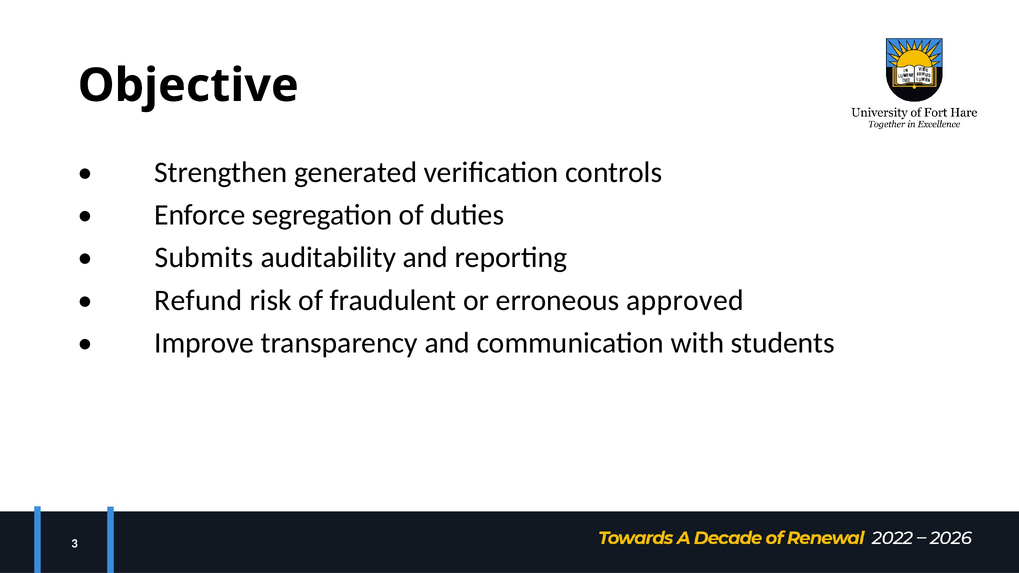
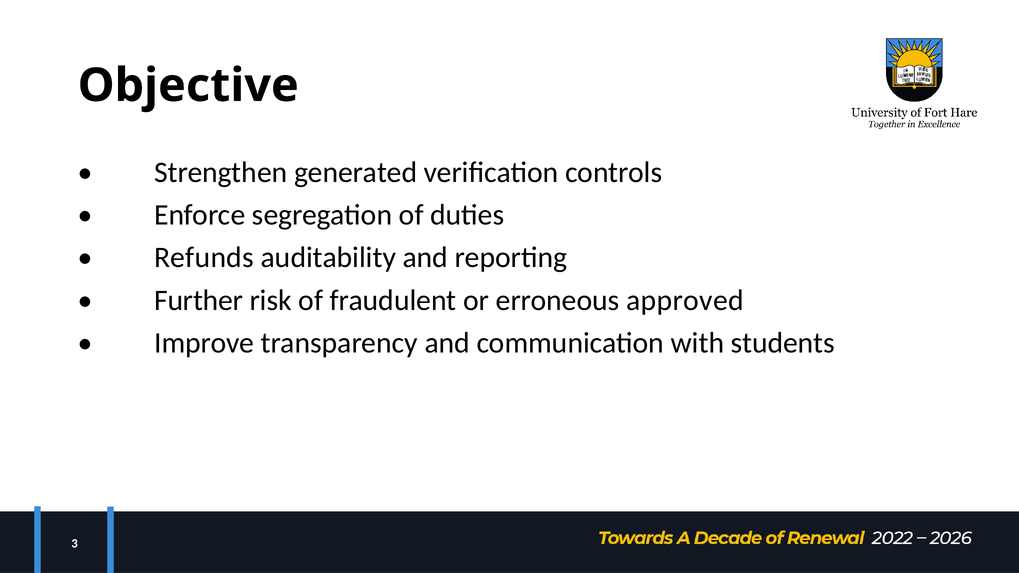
Submits: Submits -> Refunds
Refund: Refund -> Further
